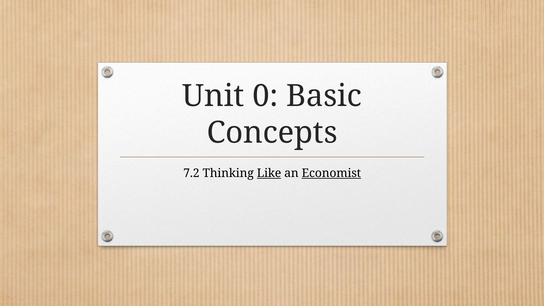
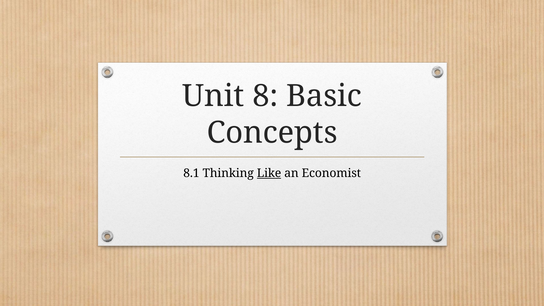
0: 0 -> 8
7.2: 7.2 -> 8.1
Economist underline: present -> none
